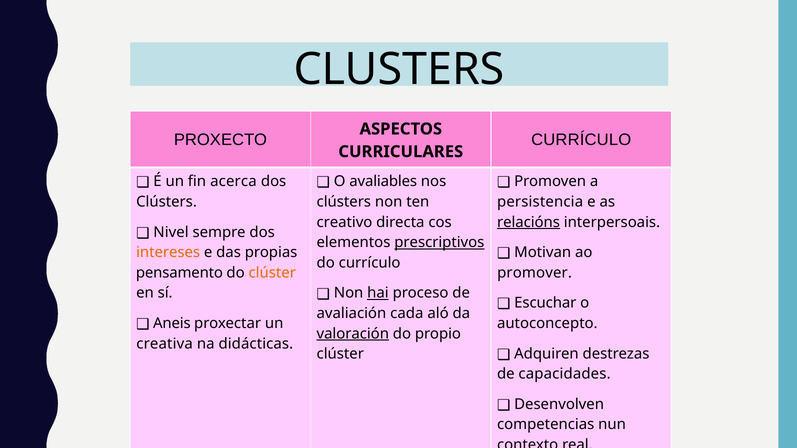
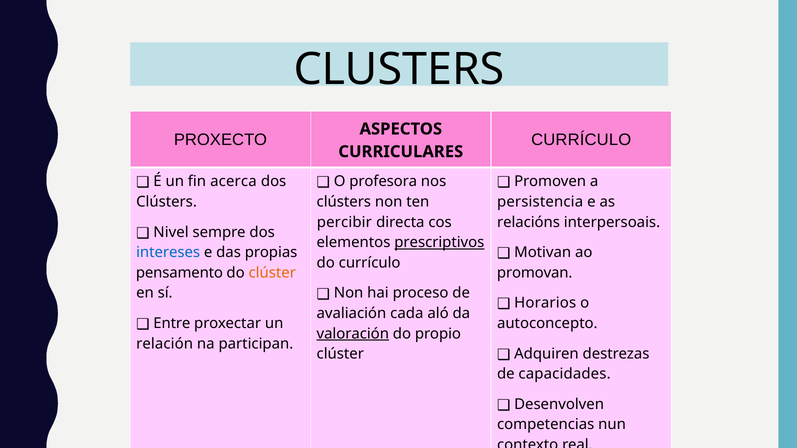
avaliables: avaliables -> profesora
creativo: creativo -> percibir
relacións underline: present -> none
intereses colour: orange -> blue
promover: promover -> promovan
hai underline: present -> none
Escuchar: Escuchar -> Horarios
Aneis: Aneis -> Entre
creativa: creativa -> relación
didácticas: didácticas -> participan
